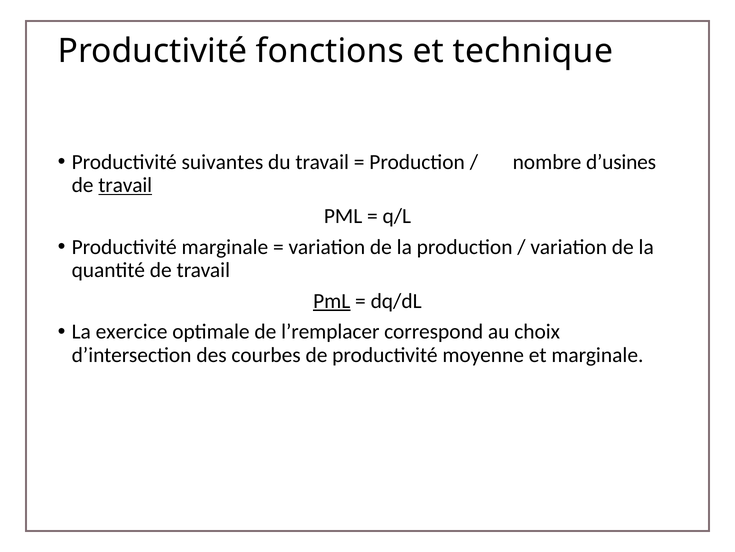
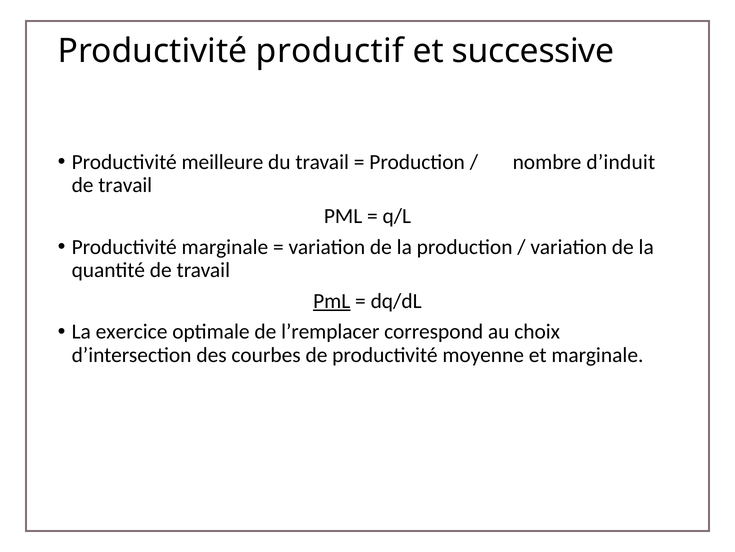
fonctions: fonctions -> productif
technique: technique -> successive
suivantes: suivantes -> meilleure
d’usines: d’usines -> d’induit
travail at (125, 185) underline: present -> none
